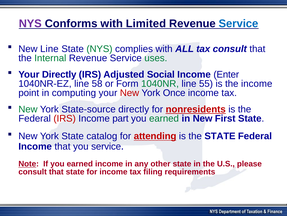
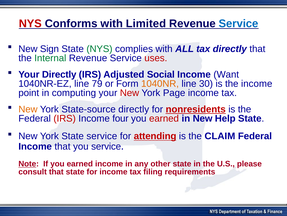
NYS at (30, 23) colour: purple -> red
New Line: Line -> Sign
tax consult: consult -> directly
uses colour: green -> red
Enter: Enter -> Want
58: 58 -> 79
1040NR colour: green -> orange
55: 55 -> 30
Once: Once -> Page
New at (28, 109) colour: green -> orange
part: part -> four
earned at (164, 118) colour: green -> red
First: First -> Help
State catalog: catalog -> service
the STATE: STATE -> CLAIM
